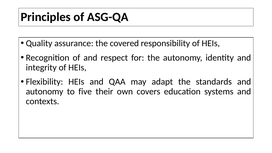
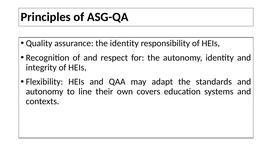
the covered: covered -> identity
five: five -> line
